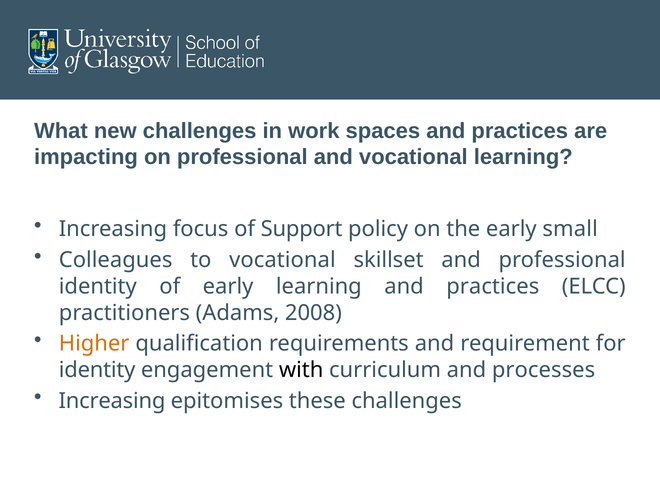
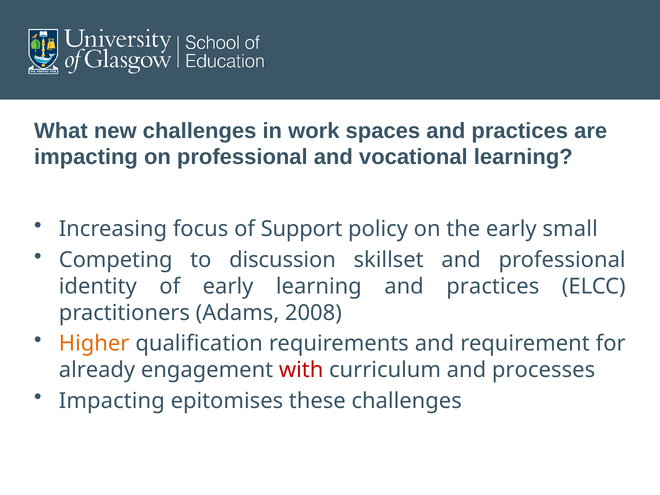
Colleagues: Colleagues -> Competing
to vocational: vocational -> discussion
identity at (97, 370): identity -> already
with colour: black -> red
Increasing at (112, 401): Increasing -> Impacting
